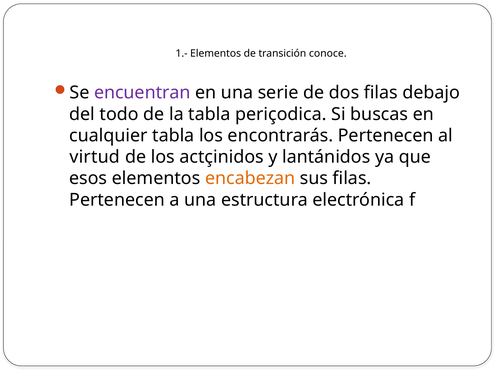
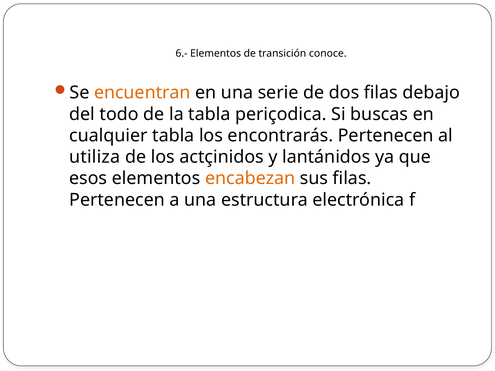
1.-: 1.- -> 6.-
encuentran colour: purple -> orange
virtud: virtud -> utiliza
